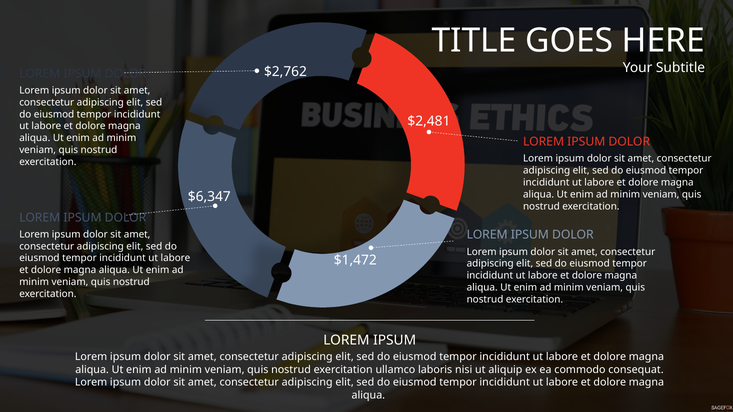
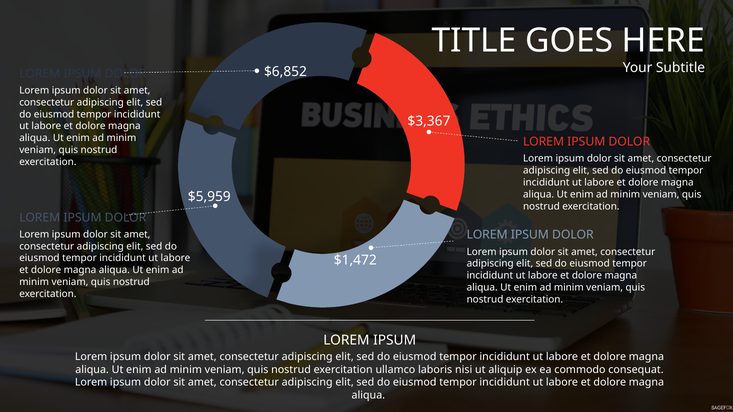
$2,762: $2,762 -> $6,852
$2,481: $2,481 -> $3,367
$6,347: $6,347 -> $5,959
